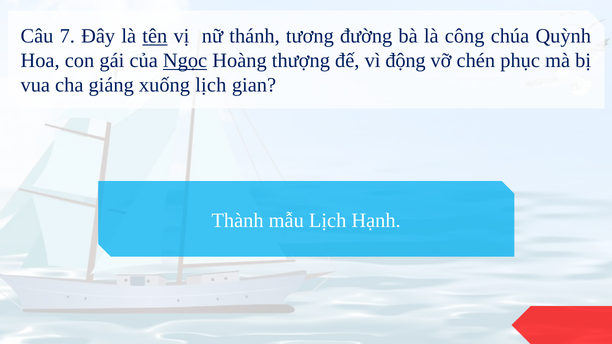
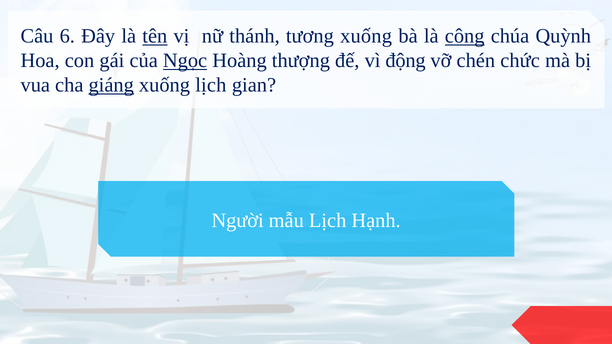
7: 7 -> 6
tương đường: đường -> xuống
công underline: none -> present
phục: phục -> chức
giáng underline: none -> present
Thành: Thành -> Người
